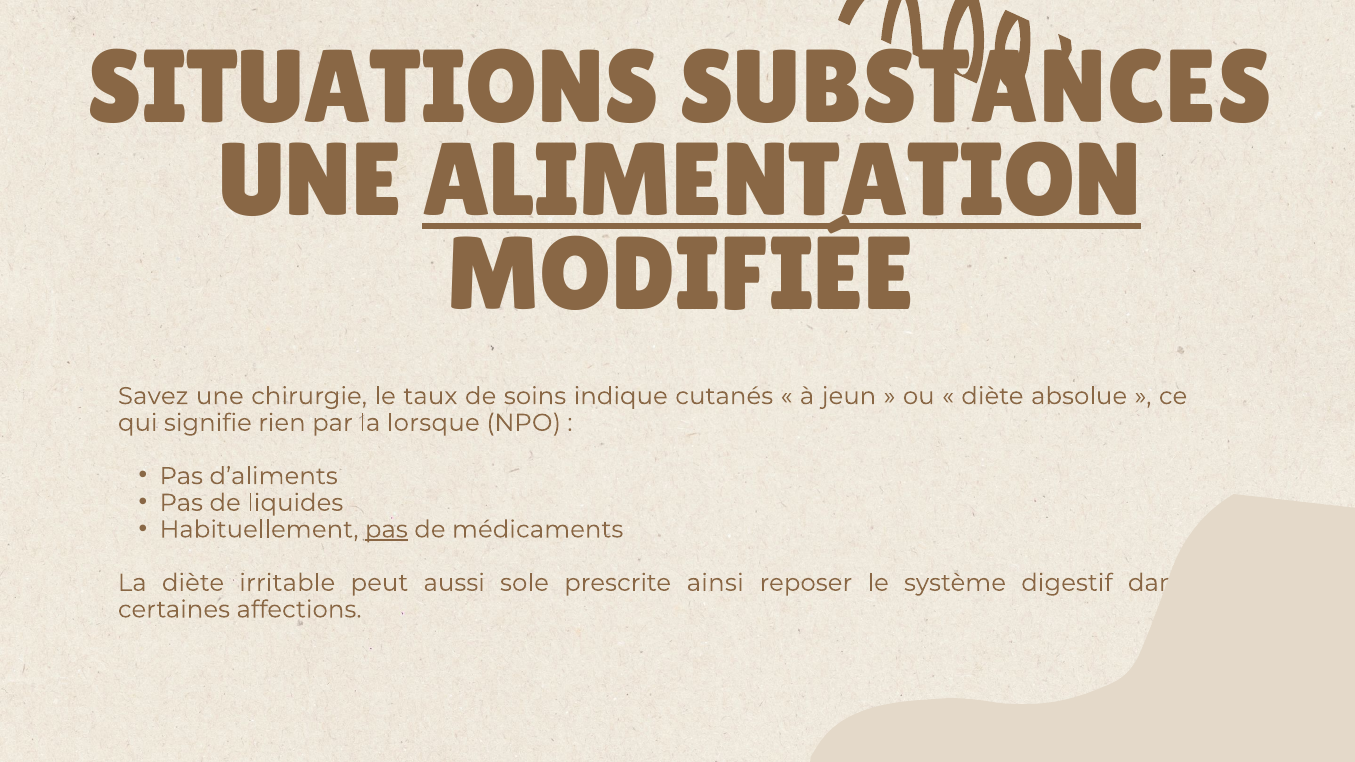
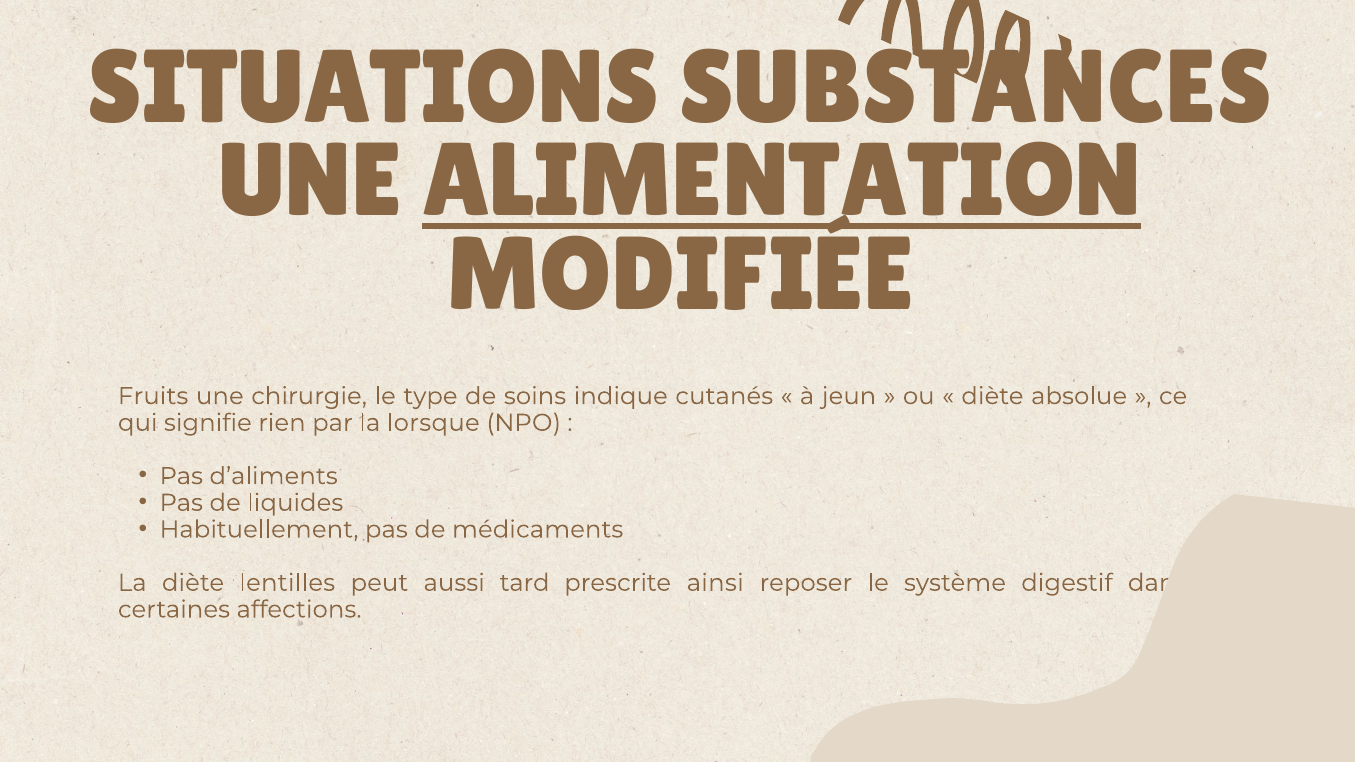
Savez: Savez -> Fruits
taux: taux -> type
pas at (386, 530) underline: present -> none
irritable: irritable -> lentilles
sole: sole -> tard
